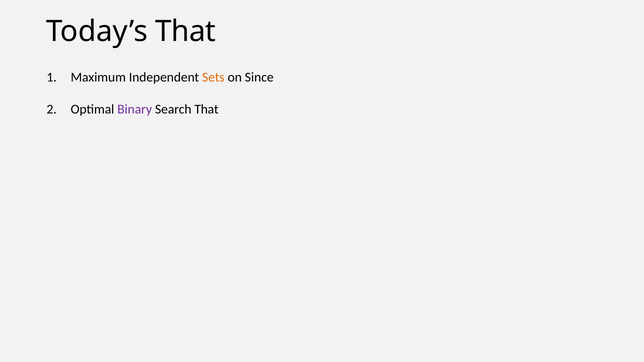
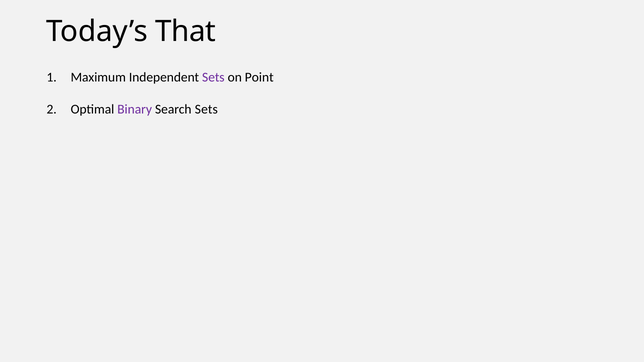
Sets at (213, 77) colour: orange -> purple
Since: Since -> Point
Search That: That -> Sets
